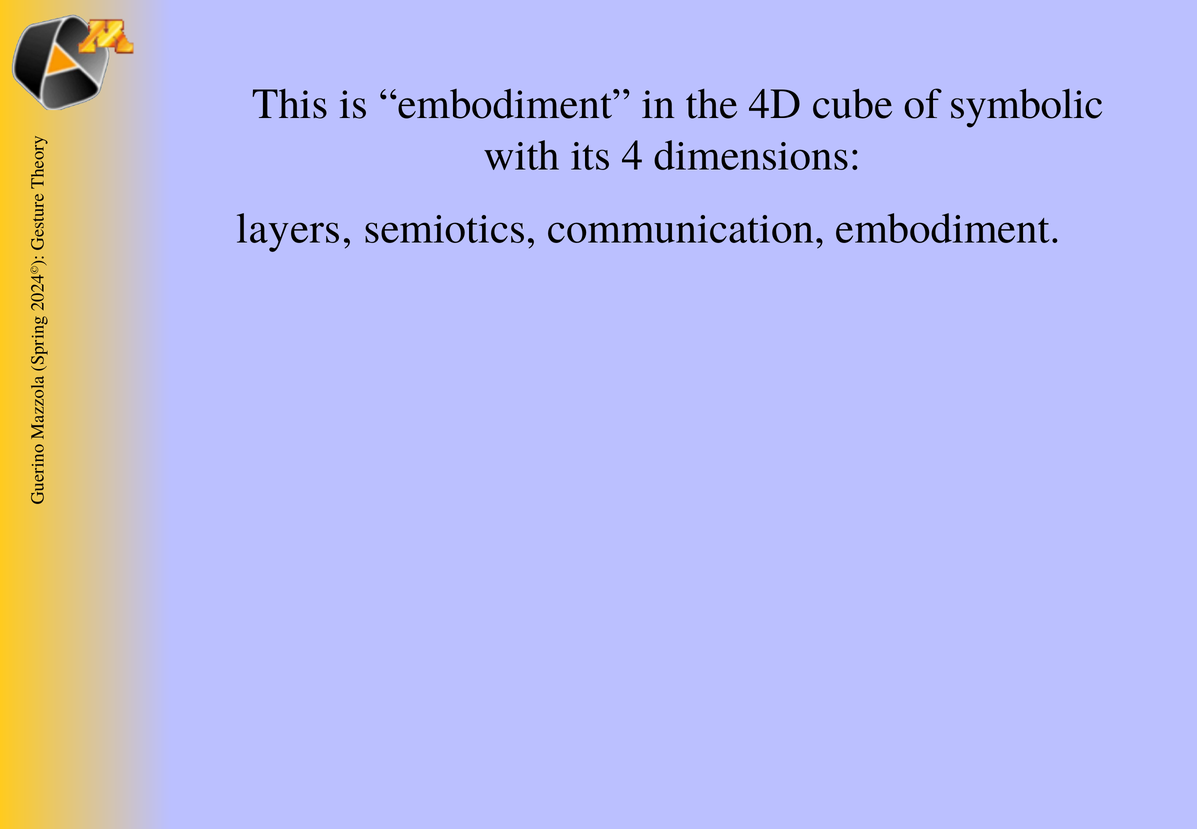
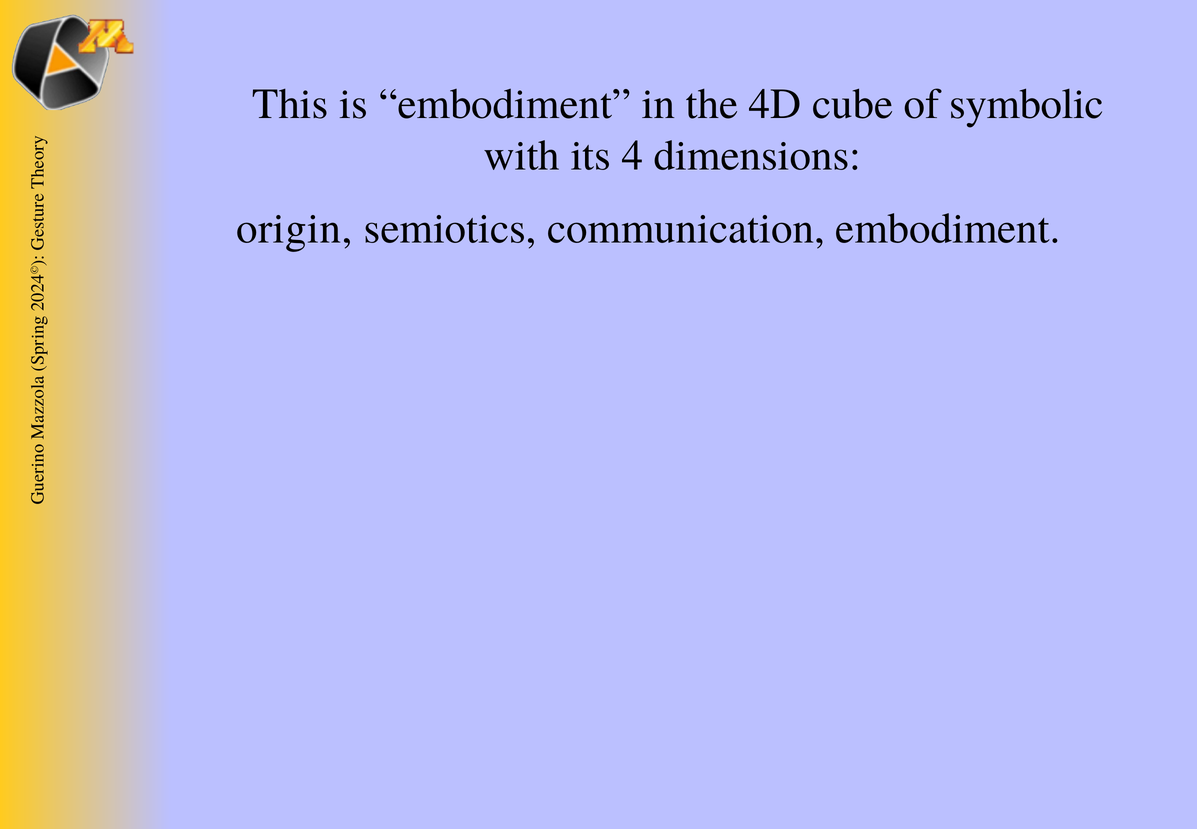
layers: layers -> origin
